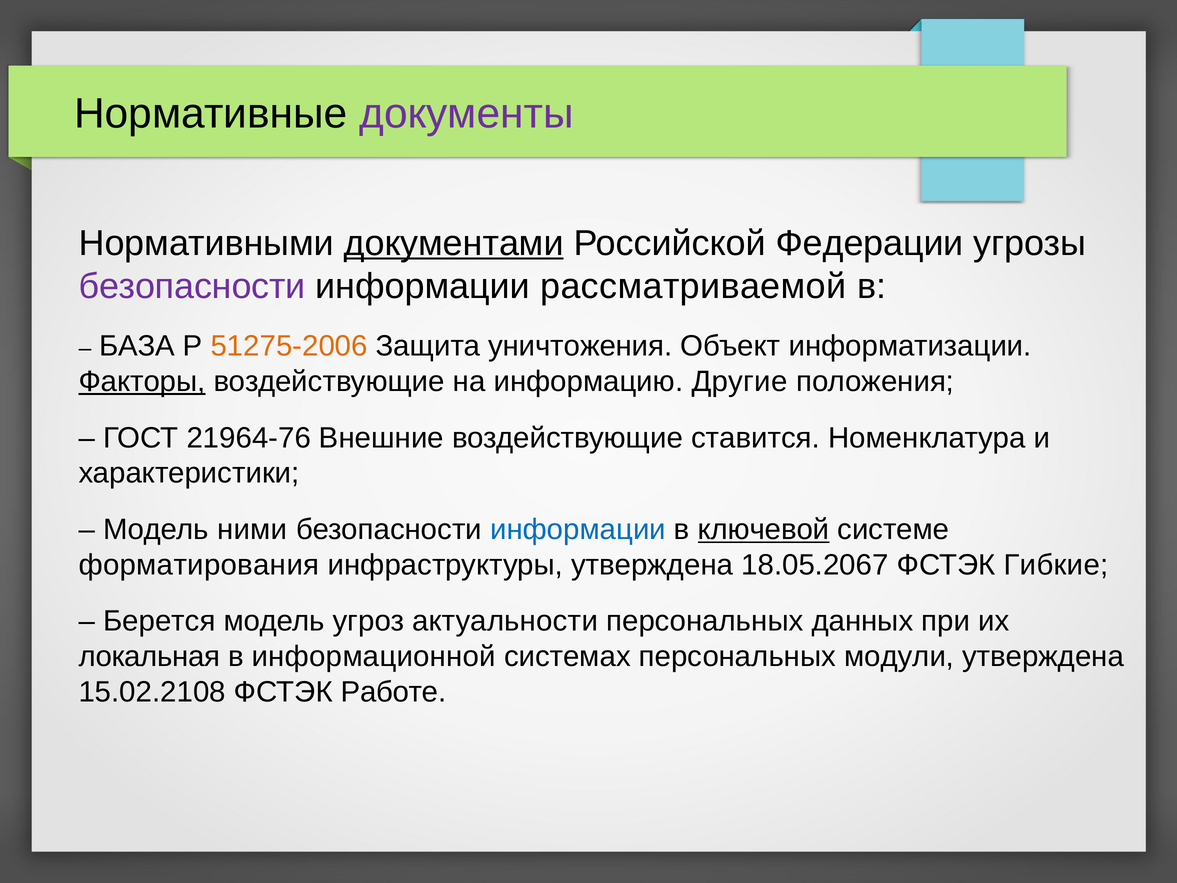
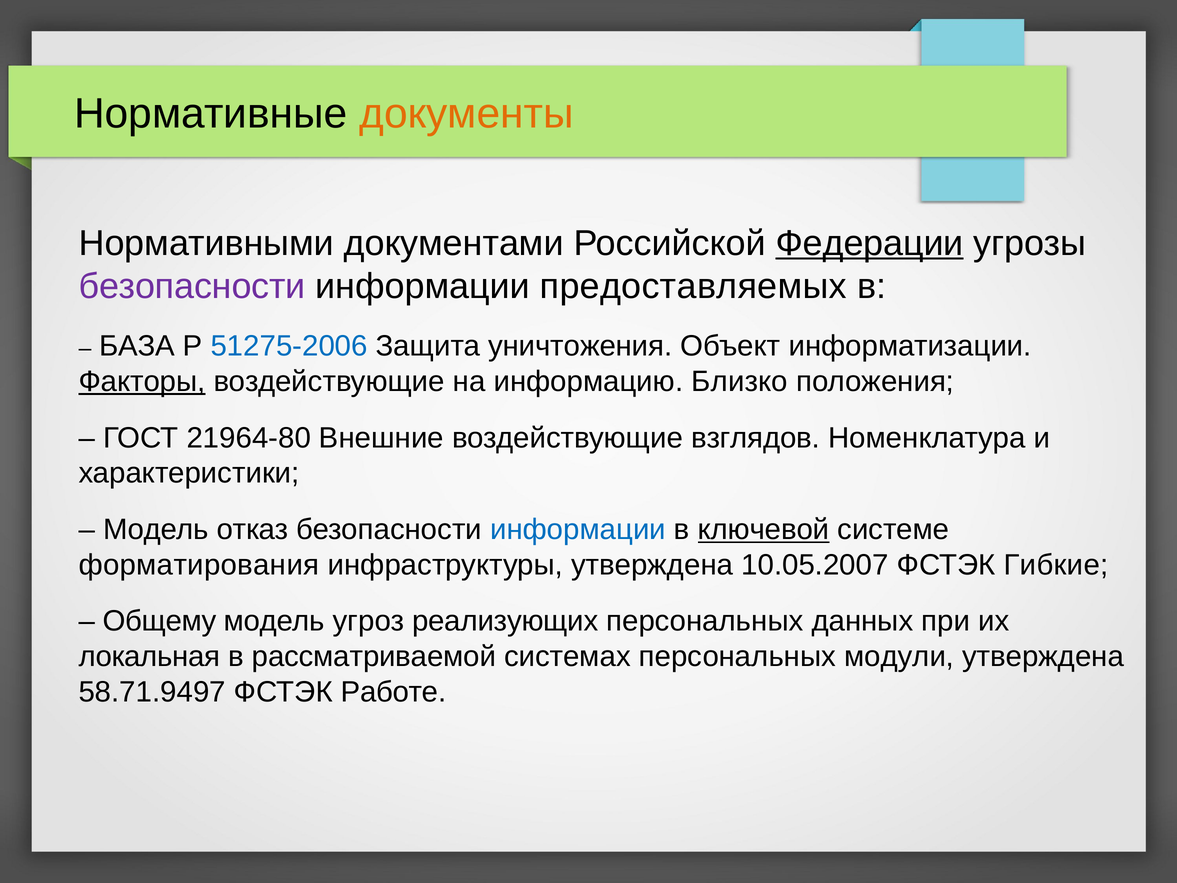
документы colour: purple -> orange
документами underline: present -> none
Федерации underline: none -> present
рассматриваемой: рассматриваемой -> предоставляемых
51275-2006 colour: orange -> blue
Другие: Другие -> Близко
21964-76: 21964-76 -> 21964-80
ставится: ставится -> взглядов
ними: ними -> отказ
18.05.2067: 18.05.2067 -> 10.05.2007
Берется: Берется -> Общему
актуальности: актуальности -> реализующих
информационной: информационной -> рассматриваемой
15.02.2108: 15.02.2108 -> 58.71.9497
